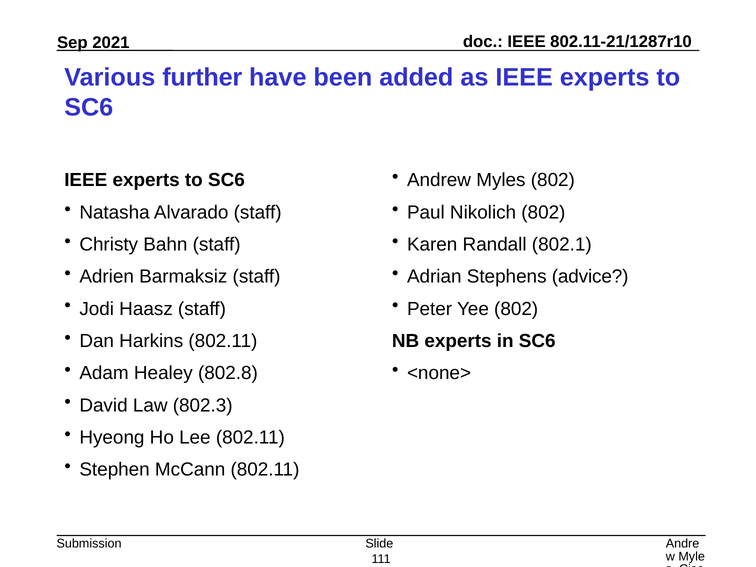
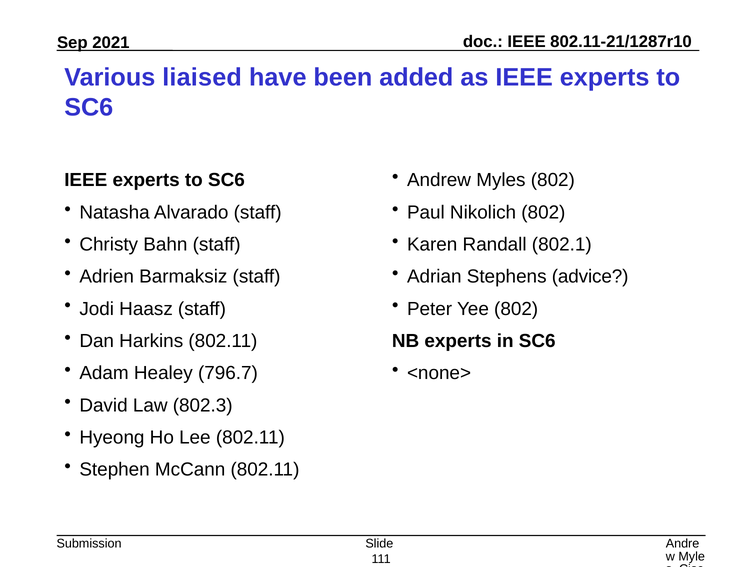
further: further -> liaised
802.8: 802.8 -> 796.7
